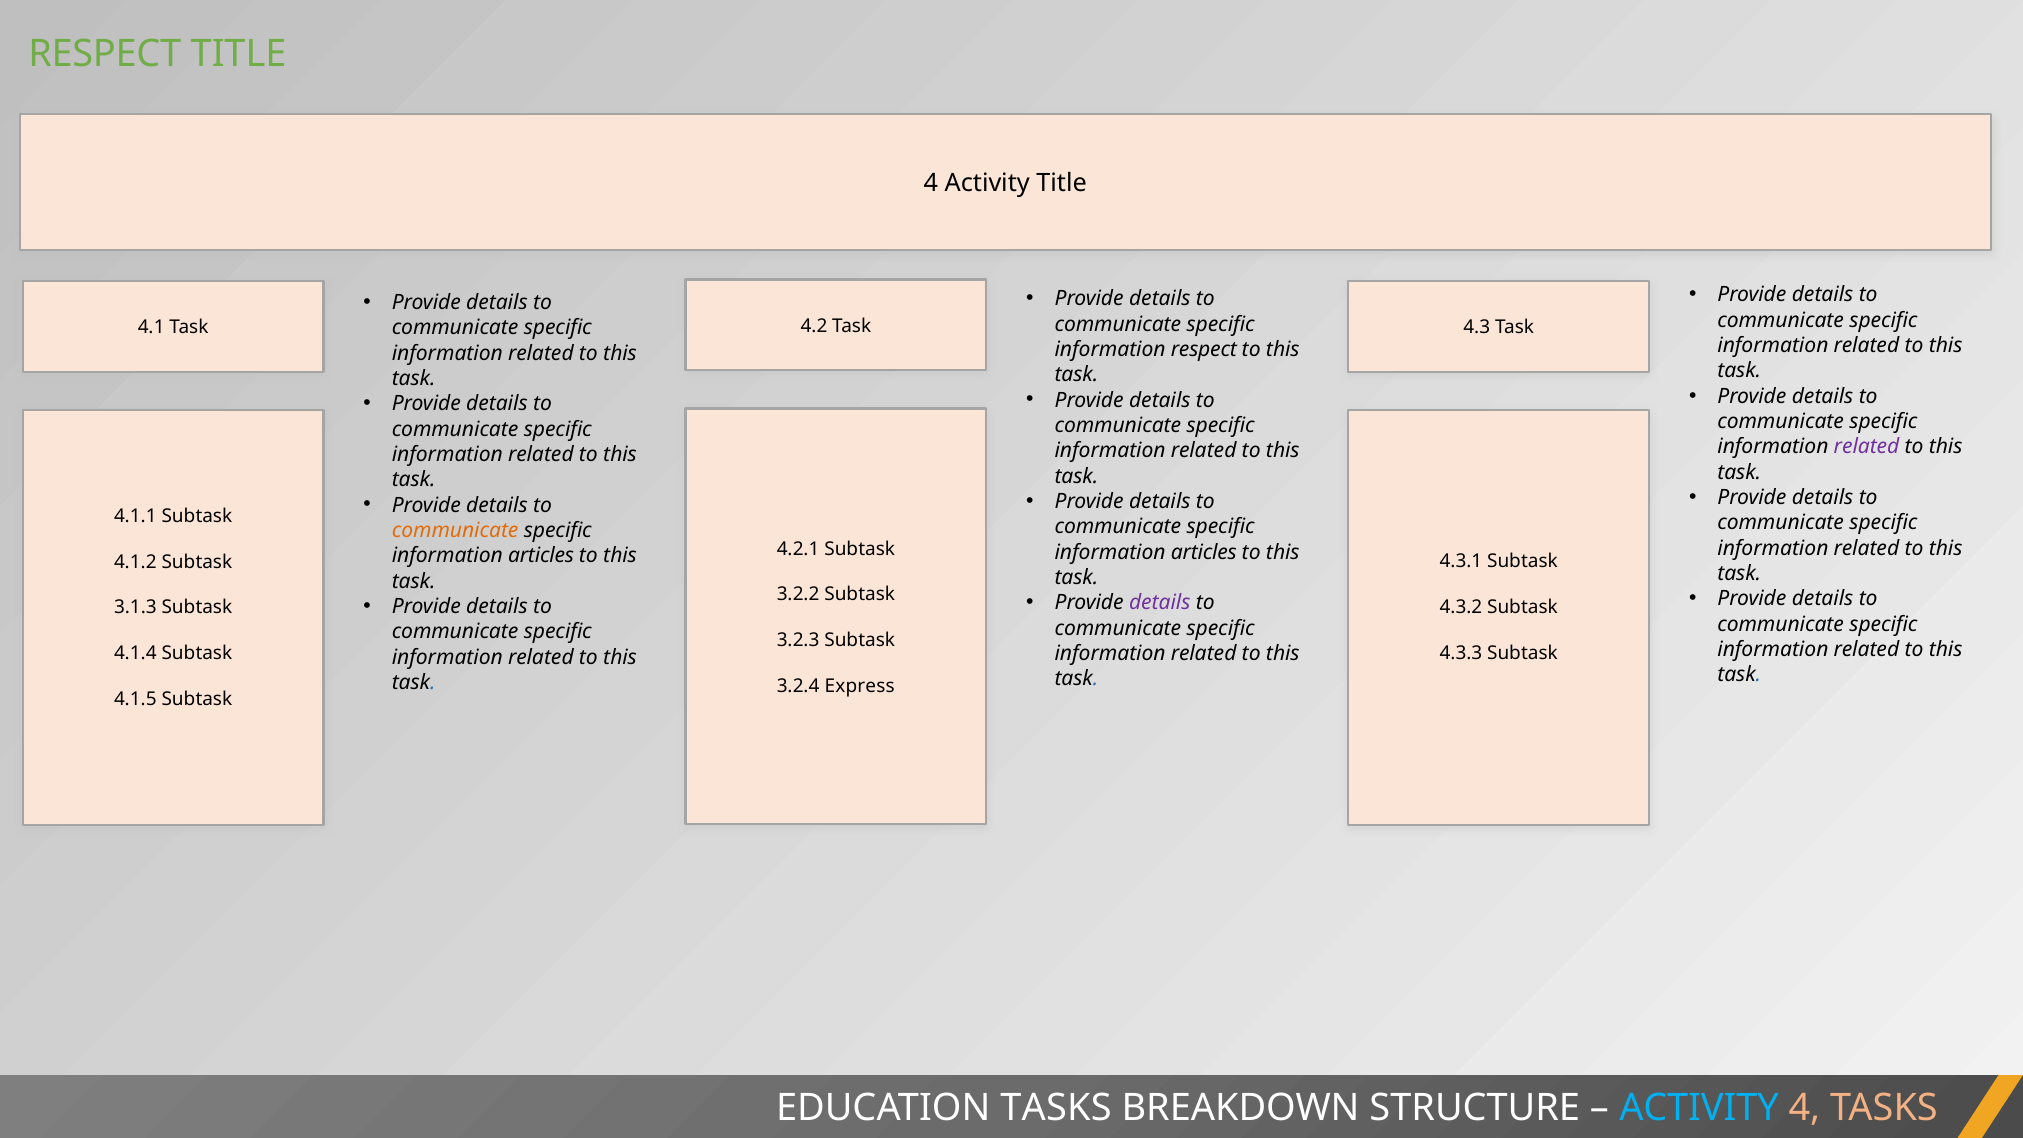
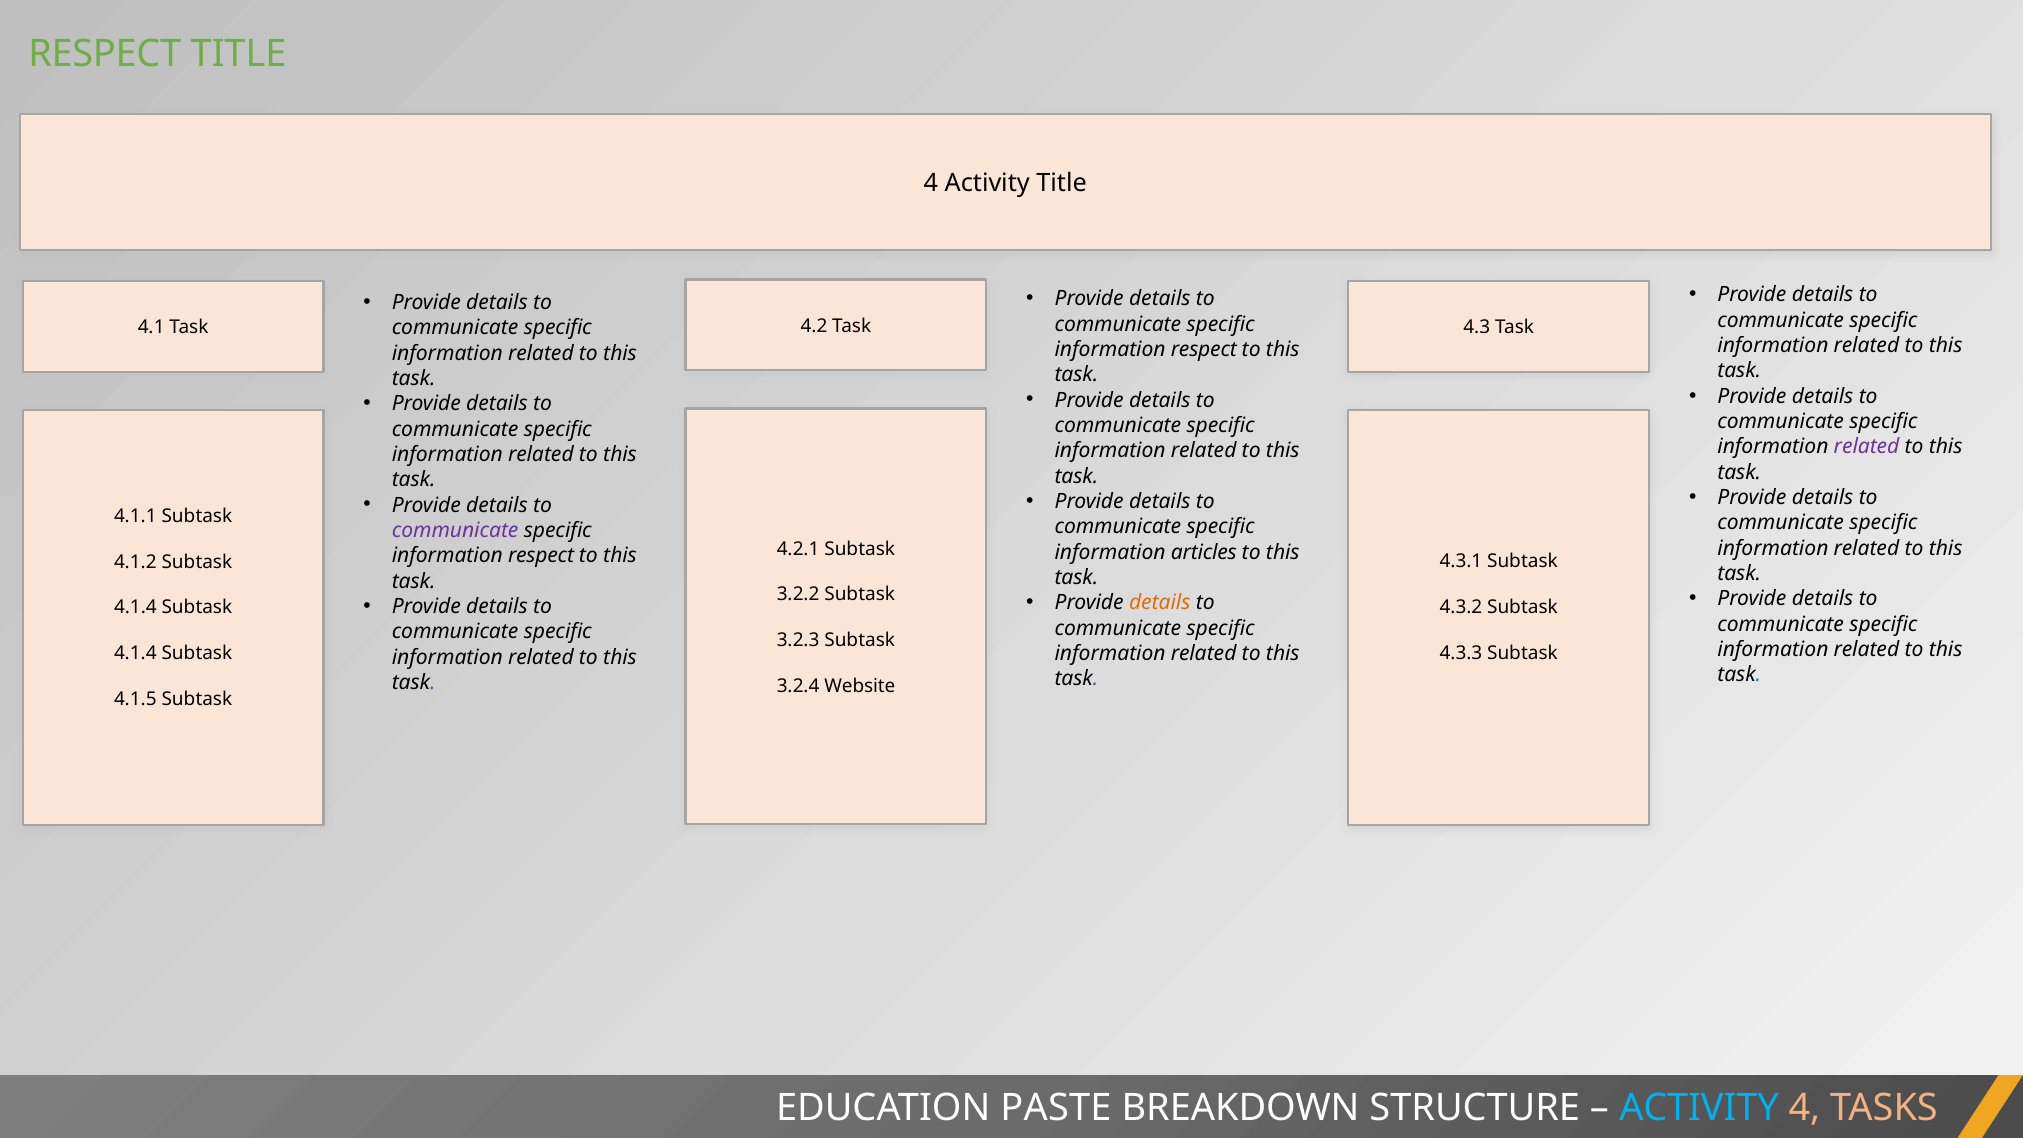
communicate at (455, 531) colour: orange -> purple
articles at (541, 556): articles -> respect
details at (1160, 603) colour: purple -> orange
3.1.3 at (135, 608): 3.1.3 -> 4.1.4
Express: Express -> Website
EDUCATION TASKS: TASKS -> PASTE
